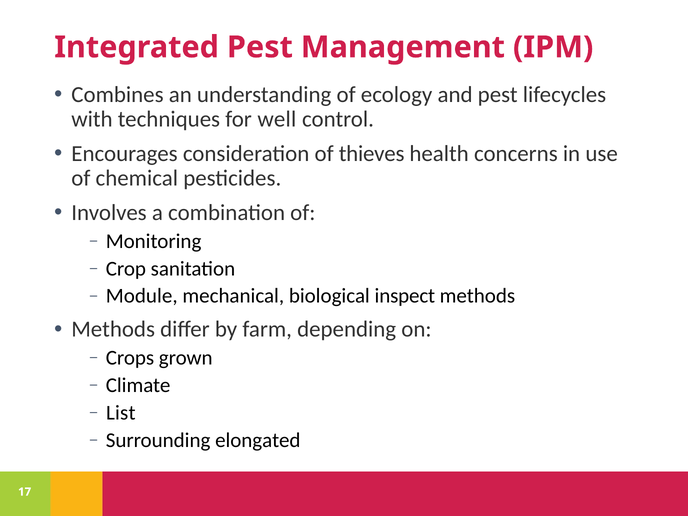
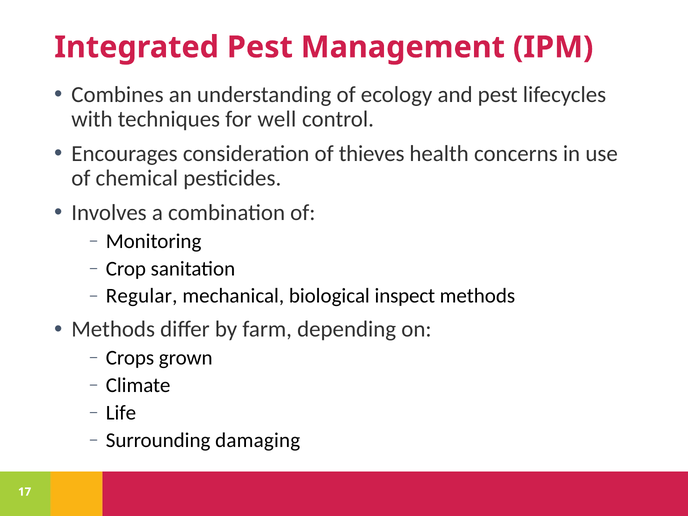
Module: Module -> Regular
List: List -> Life
elongated: elongated -> damaging
